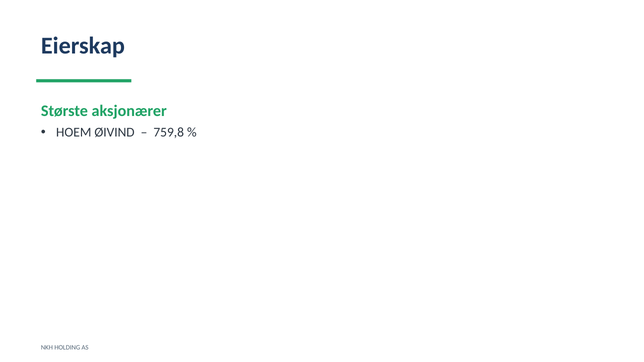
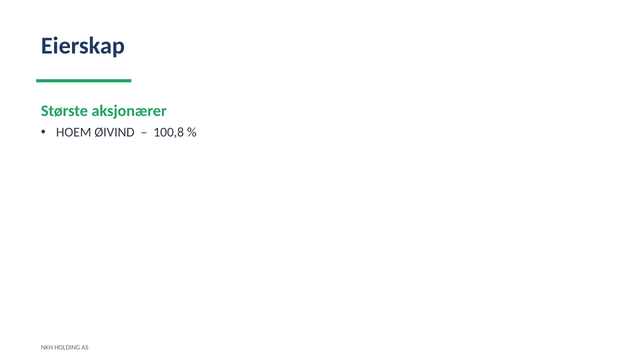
759,8: 759,8 -> 100,8
